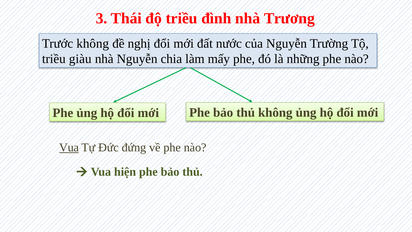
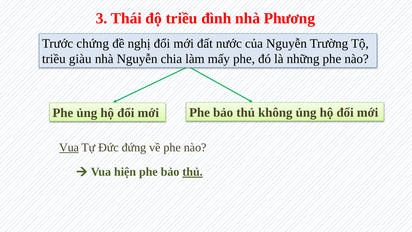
Trương: Trương -> Phương
Trước không: không -> chứng
thủ at (193, 172) underline: none -> present
